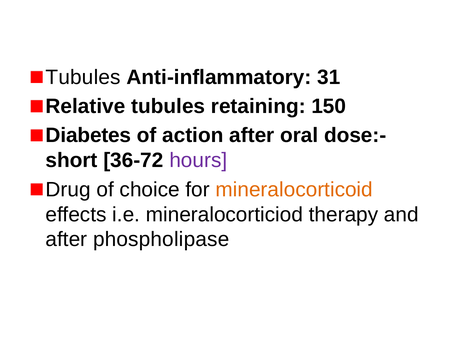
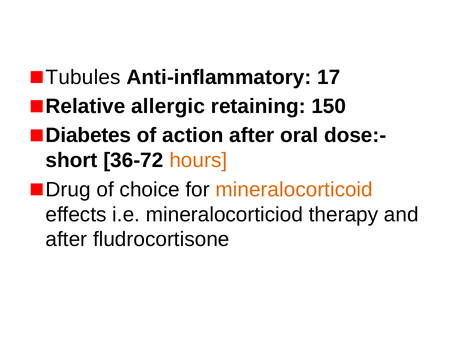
31: 31 -> 17
Relative tubules: tubules -> allergic
hours colour: purple -> orange
after phospholipase: phospholipase -> fludrocortisone
